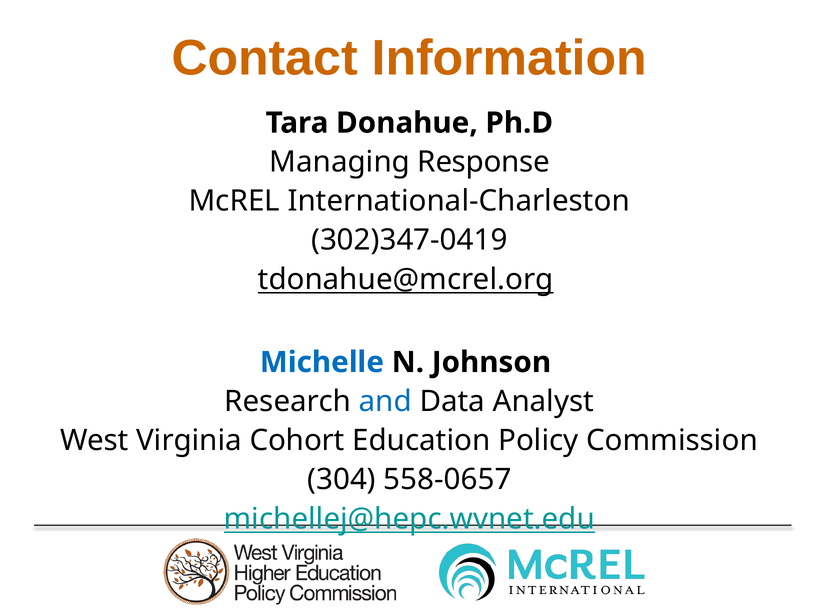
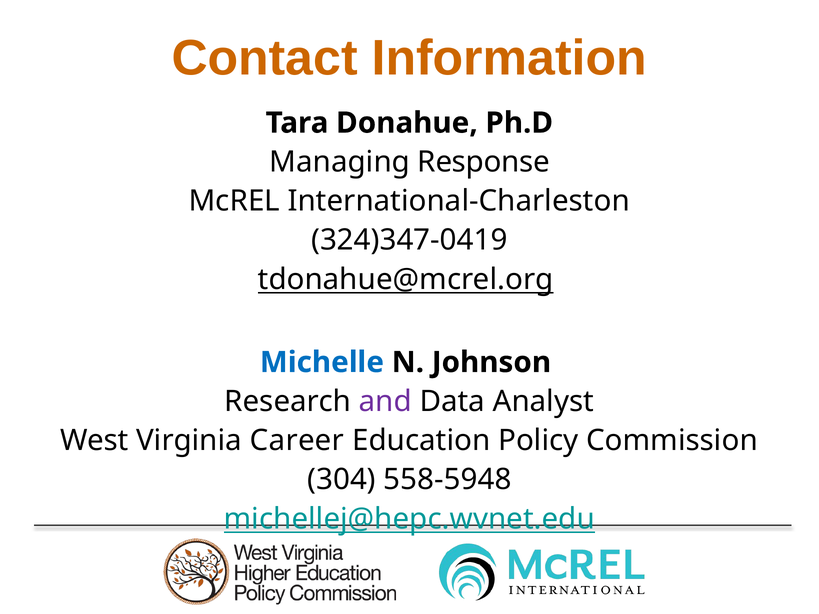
302)347-0419: 302)347-0419 -> 324)347-0419
and colour: blue -> purple
Cohort: Cohort -> Career
558-0657: 558-0657 -> 558-5948
